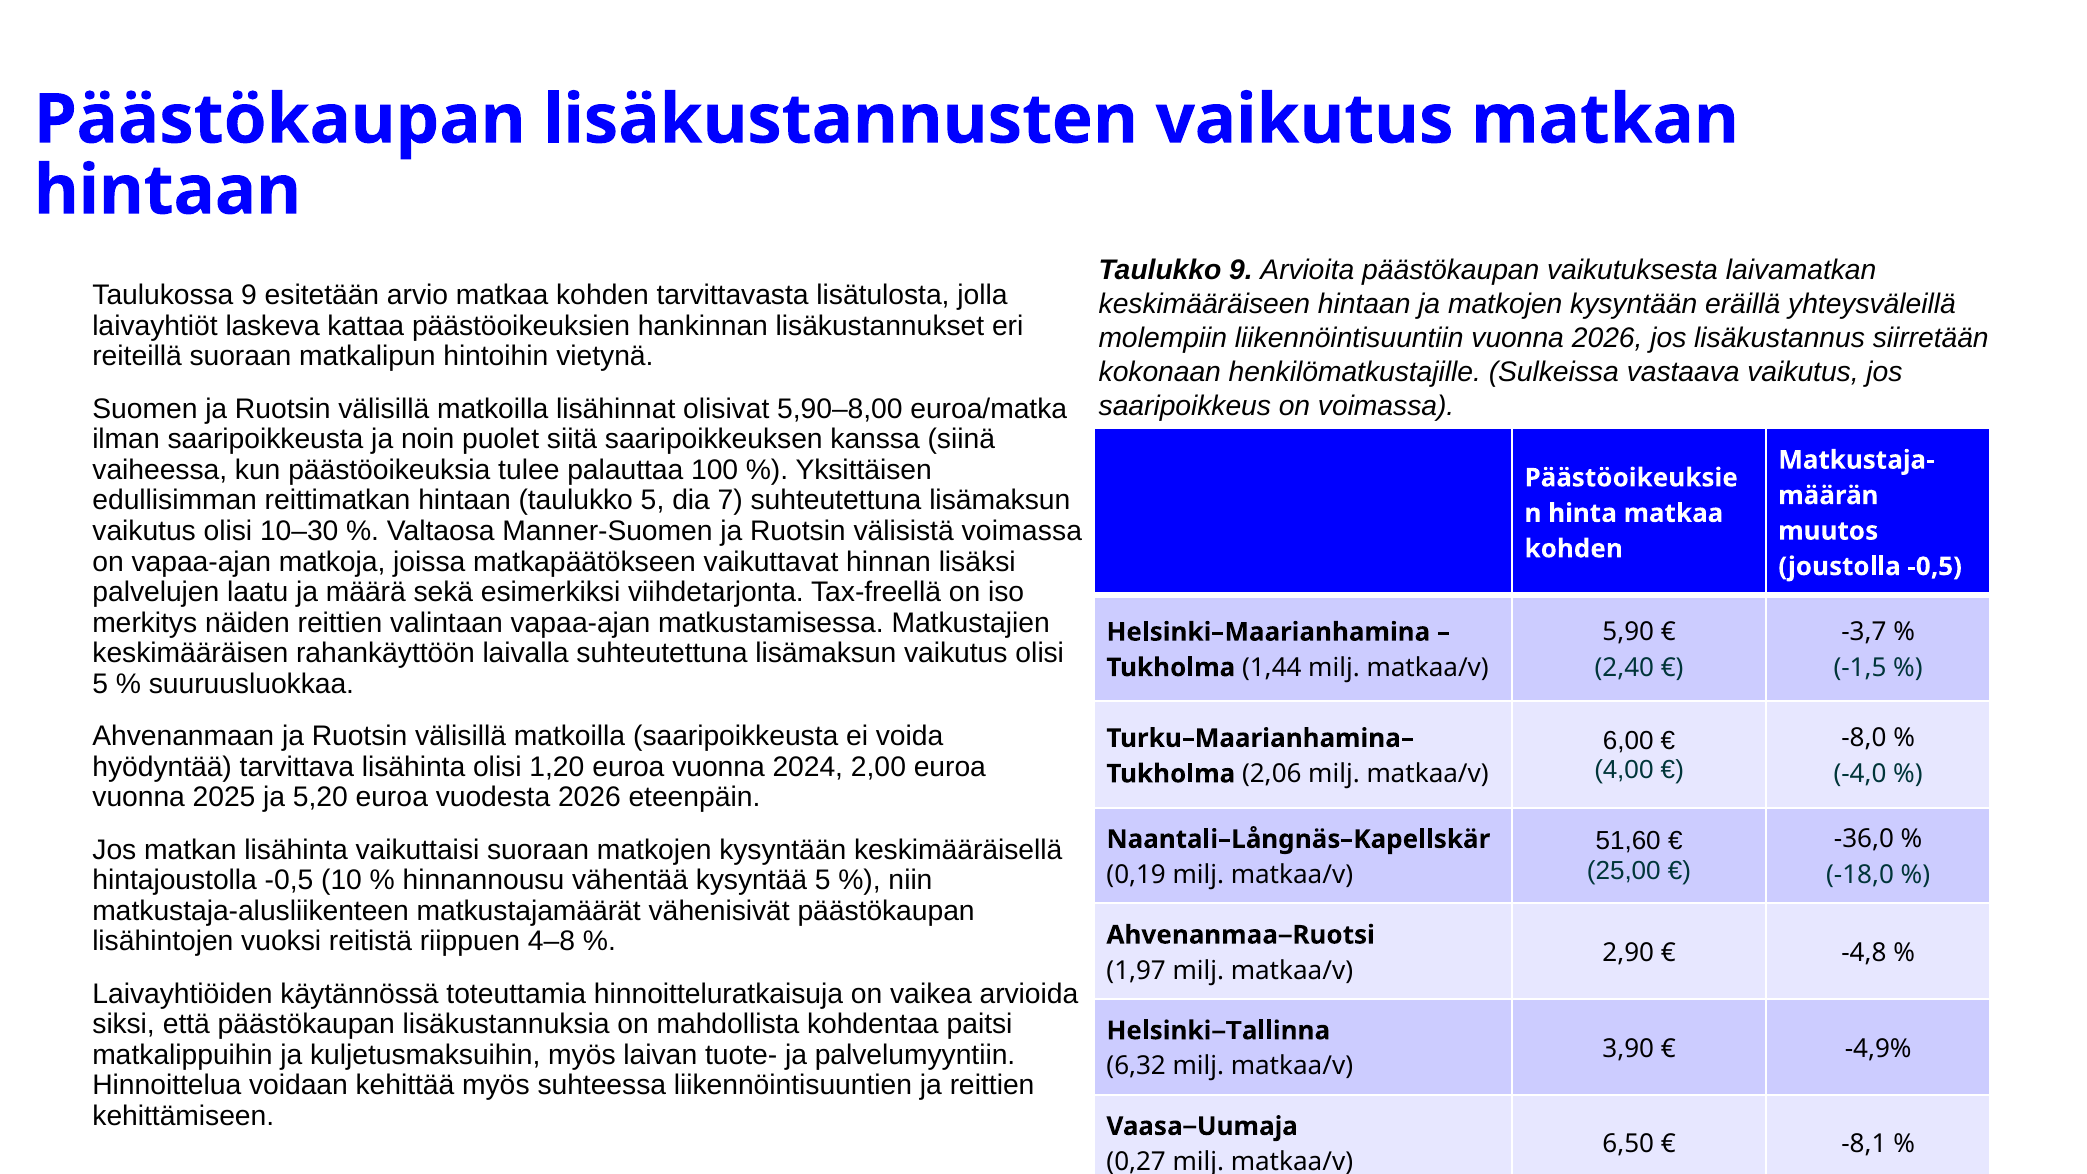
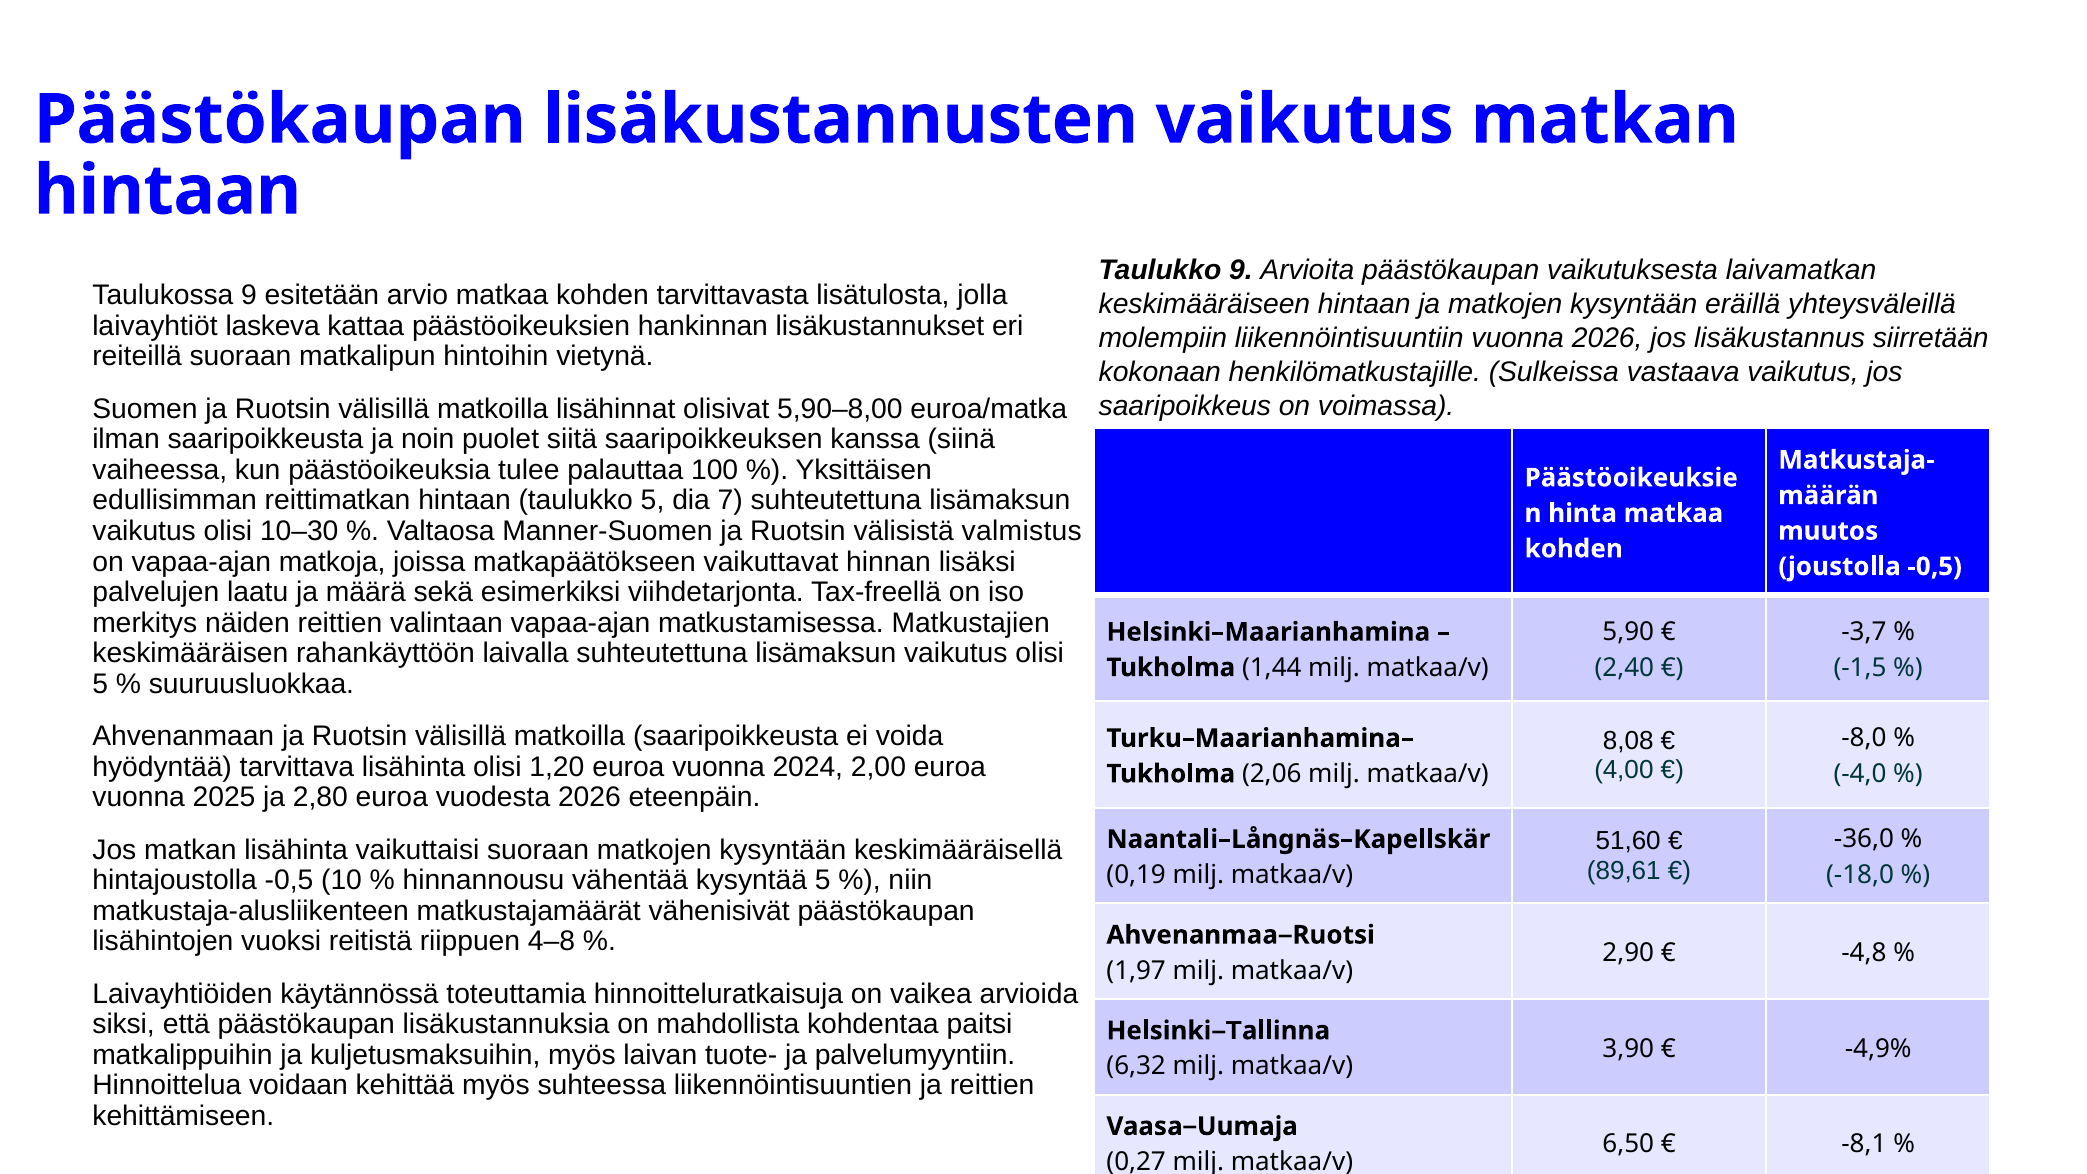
välisistä voimassa: voimassa -> valmistus
6,00: 6,00 -> 8,08
5,20: 5,20 -> 2,80
25,00: 25,00 -> 89,61
